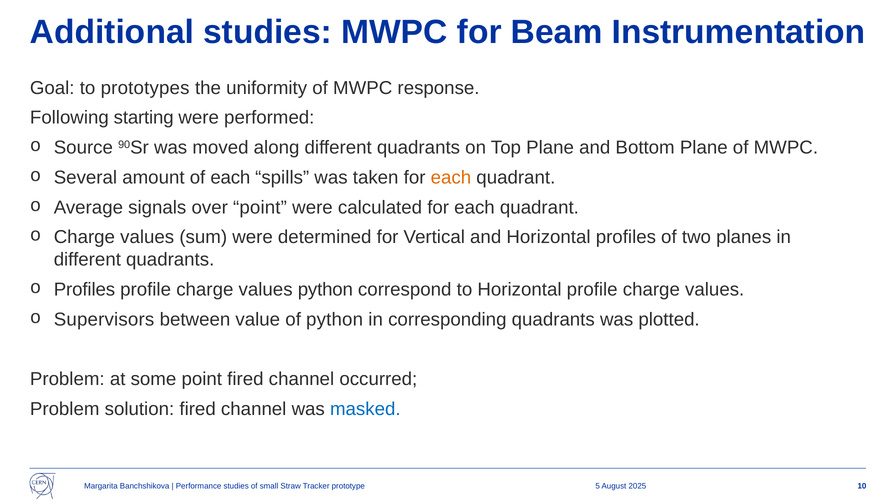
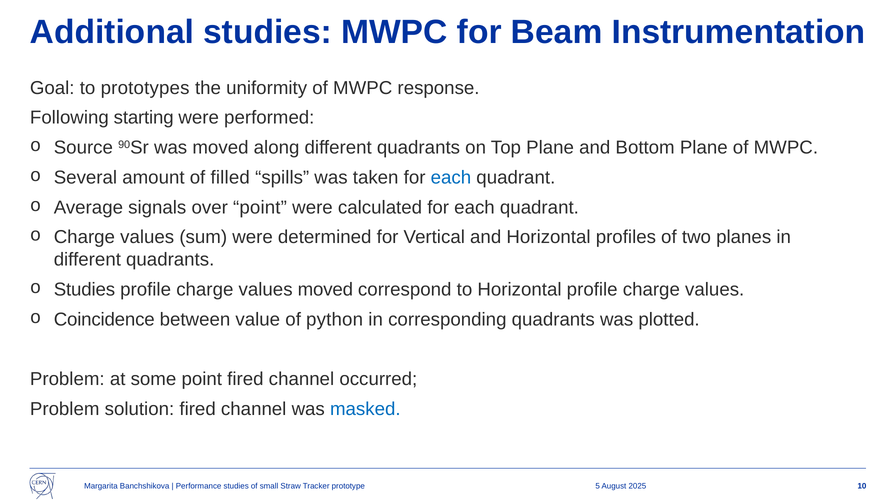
of each: each -> filled
each at (451, 178) colour: orange -> blue
Profiles at (84, 290): Profiles -> Studies
values python: python -> moved
Supervisors: Supervisors -> Coincidence
